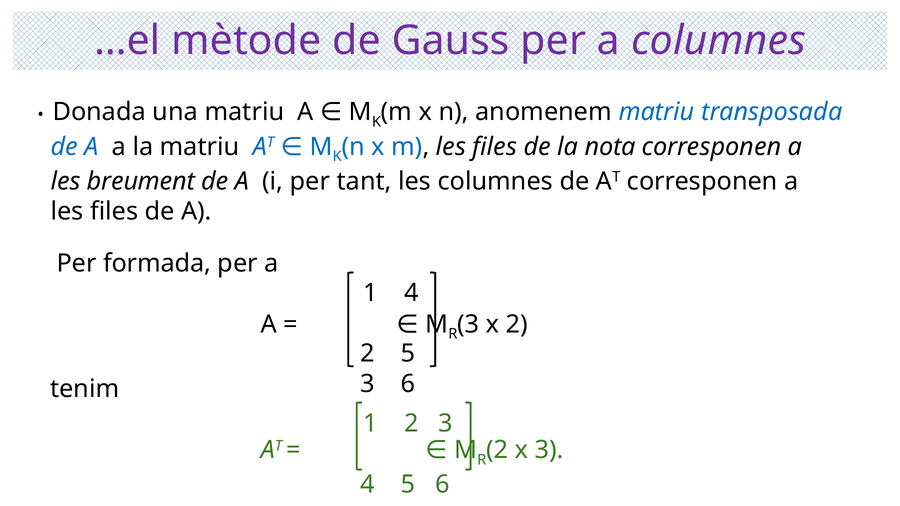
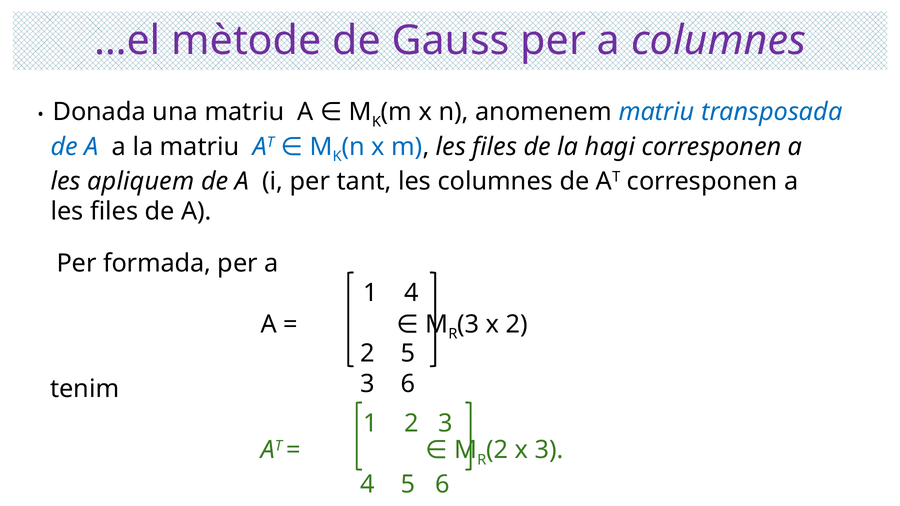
nota: nota -> hagi
breument: breument -> apliquem
